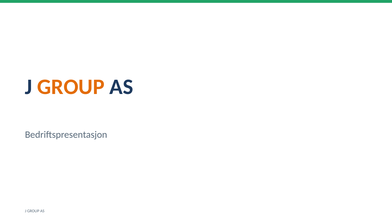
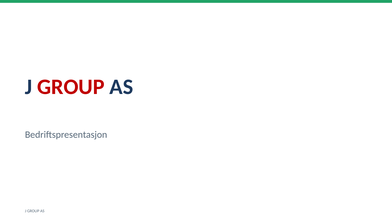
GROUP at (71, 87) colour: orange -> red
